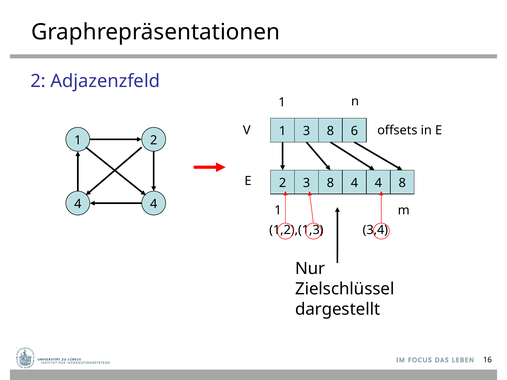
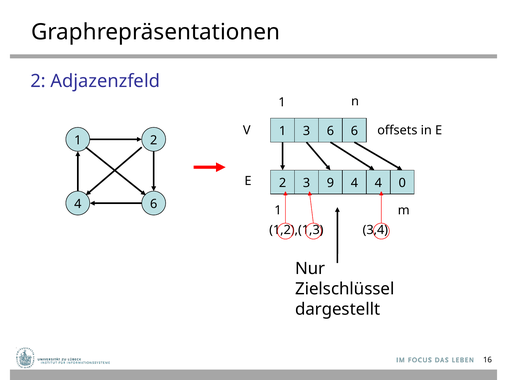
1 3 8: 8 -> 6
2 3 8: 8 -> 9
4 8: 8 -> 0
4 at (154, 204): 4 -> 6
